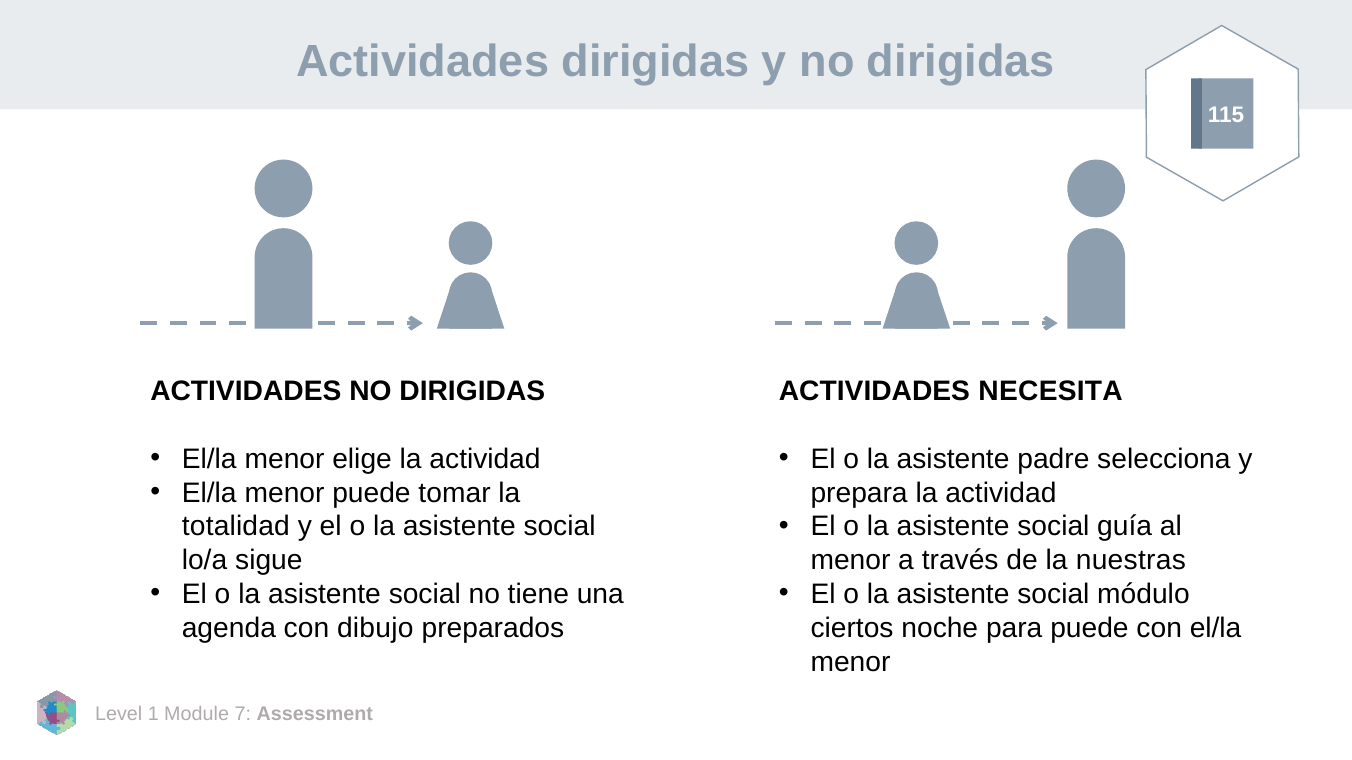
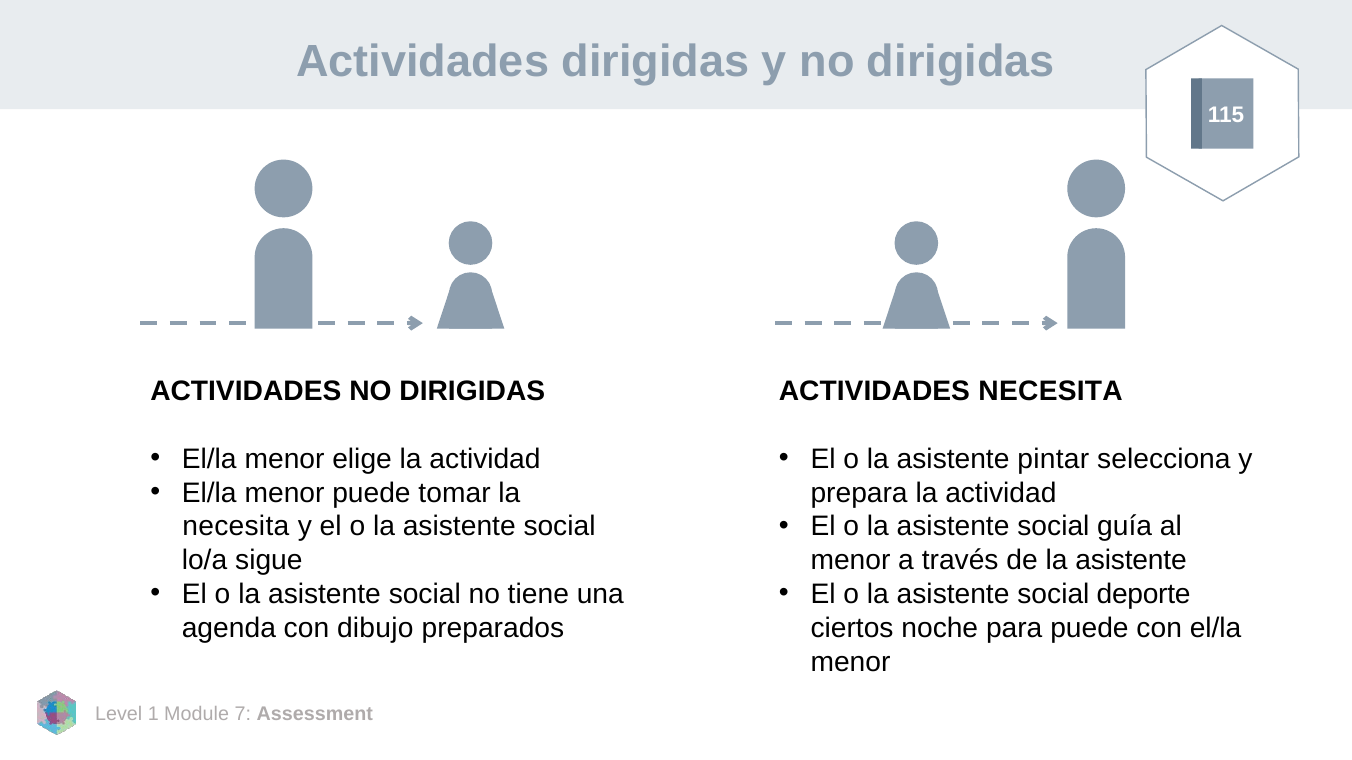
padre: padre -> pintar
totalidad at (236, 527): totalidad -> necesita
de la nuestras: nuestras -> asistente
módulo: módulo -> deporte
